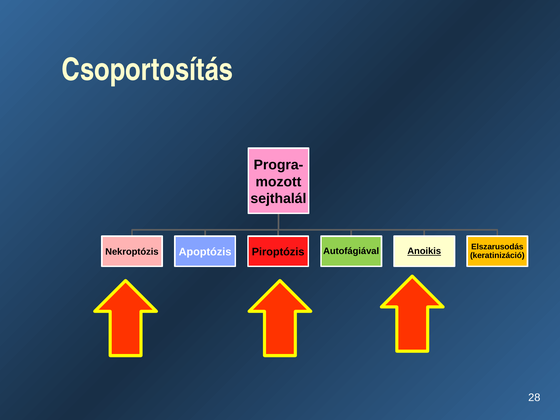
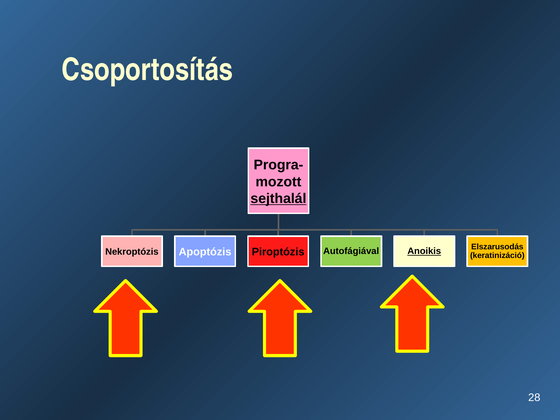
sejthalál underline: none -> present
